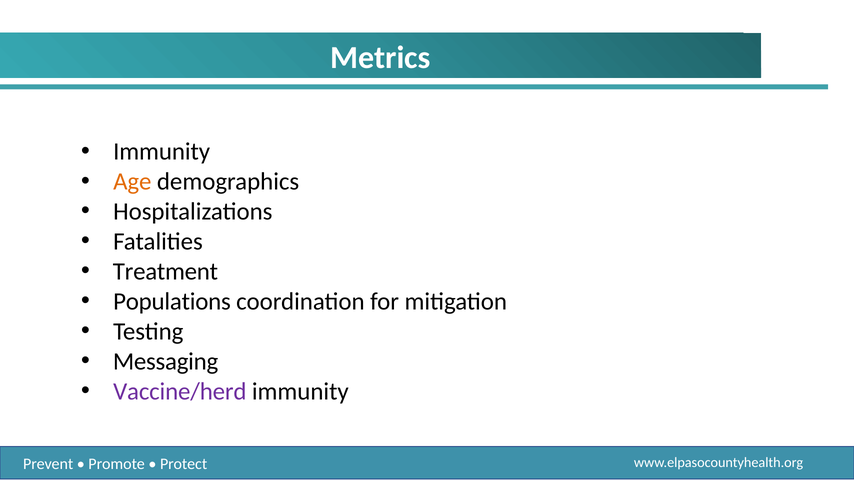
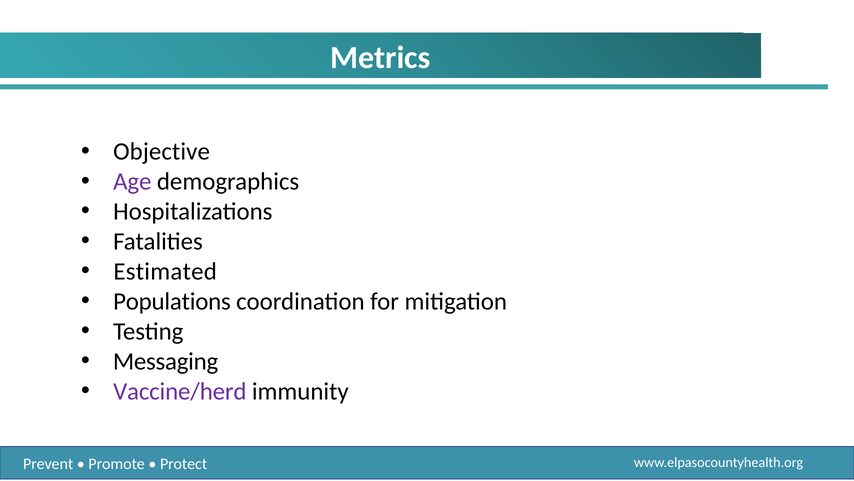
Immunity at (162, 152): Immunity -> Objective
Age colour: orange -> purple
Treatment: Treatment -> Estimated
